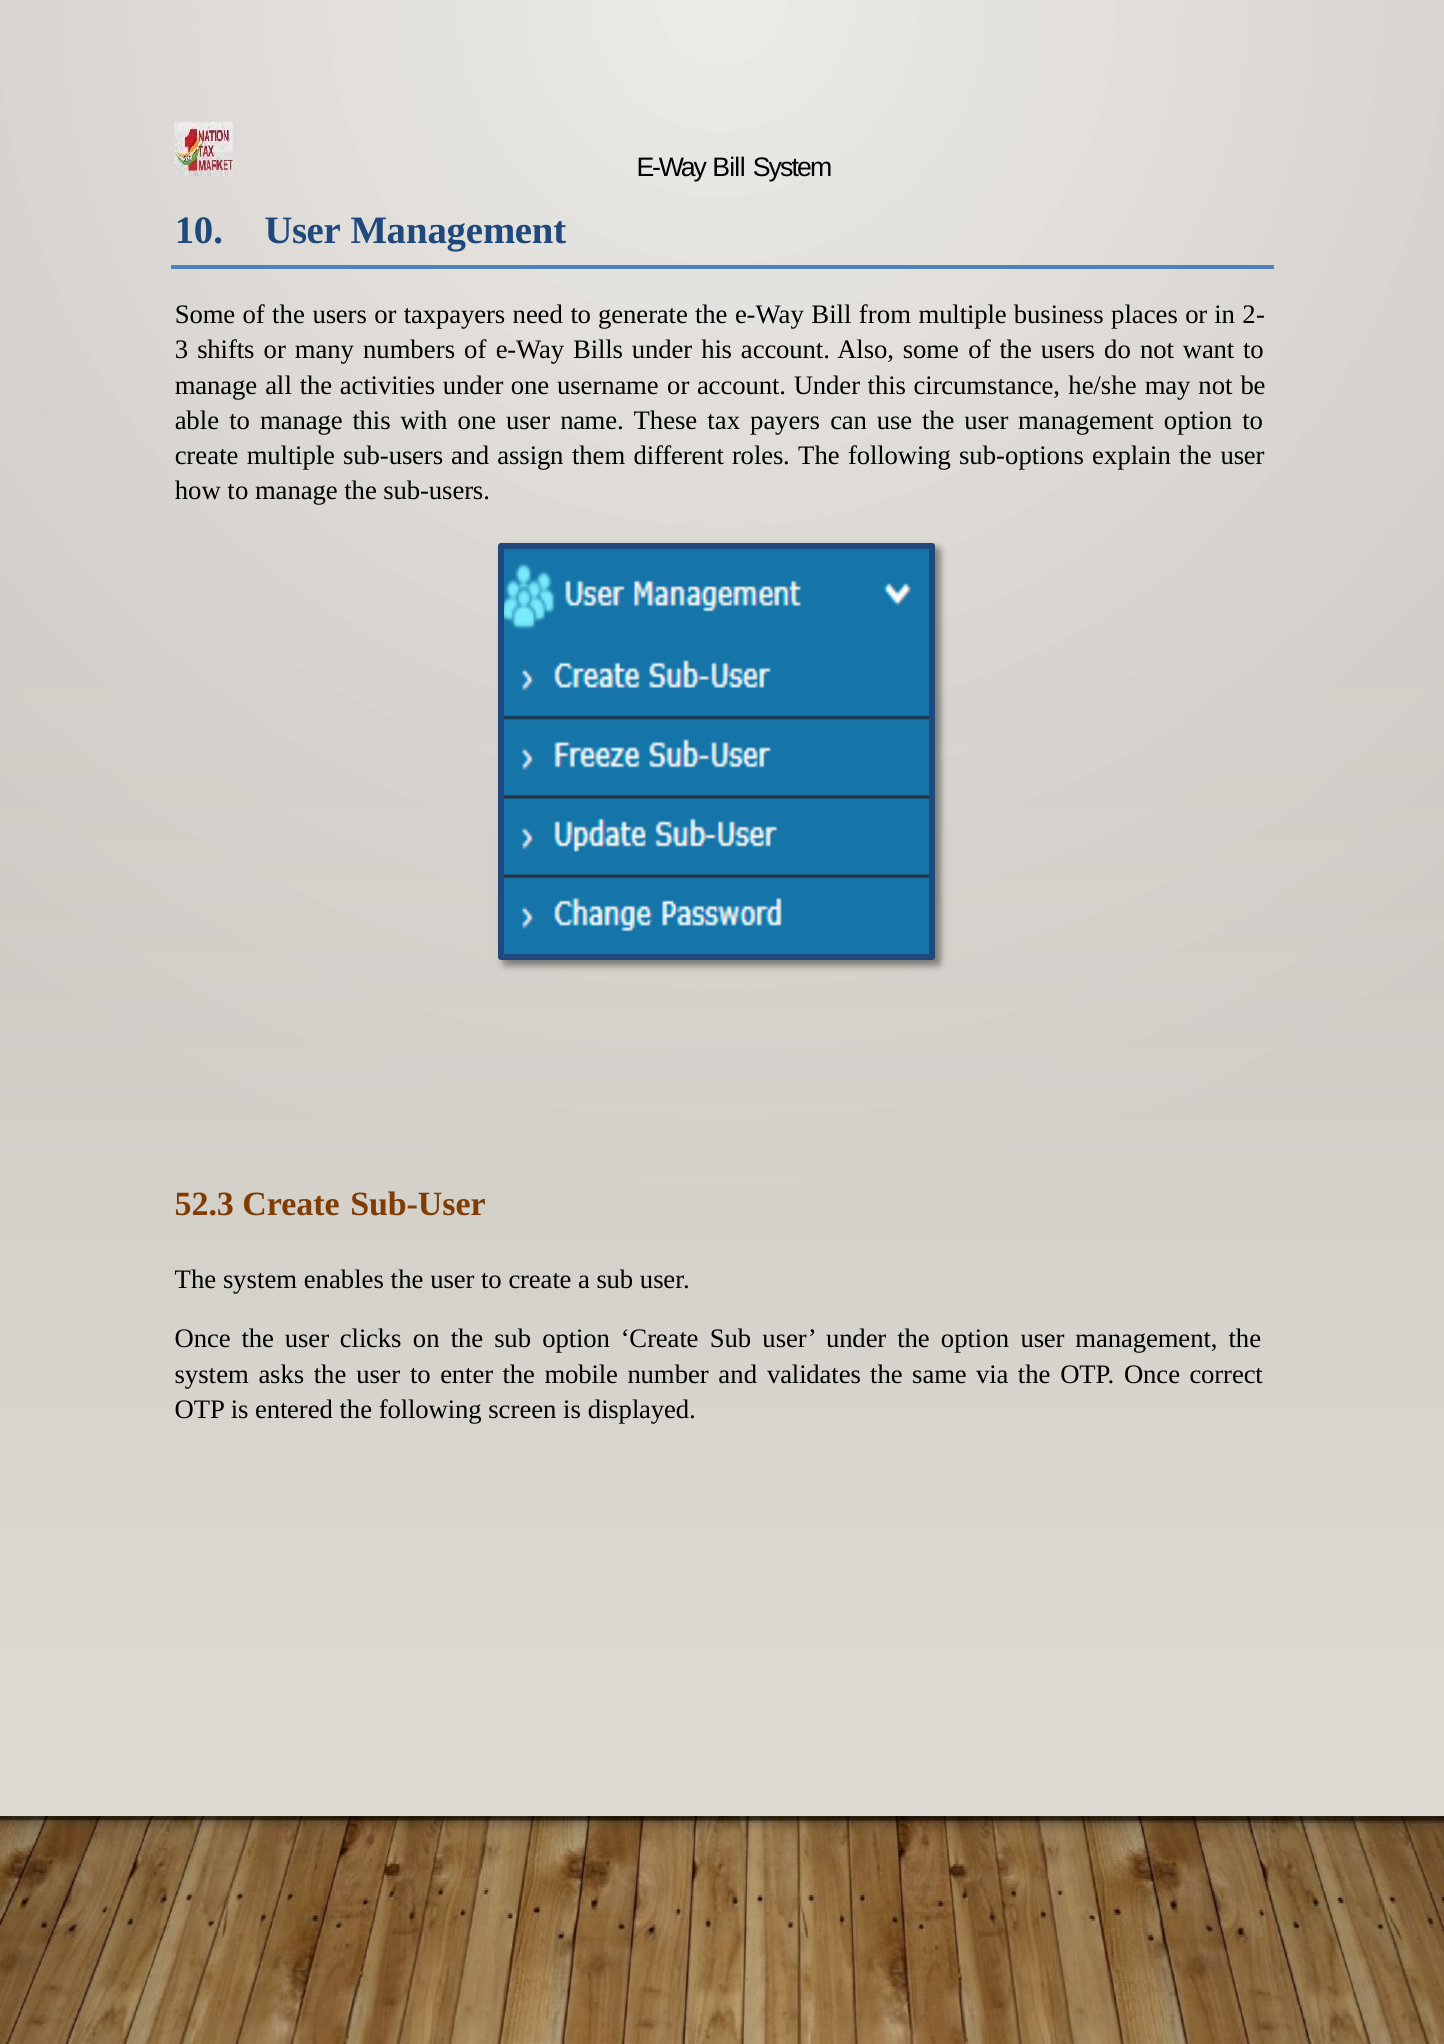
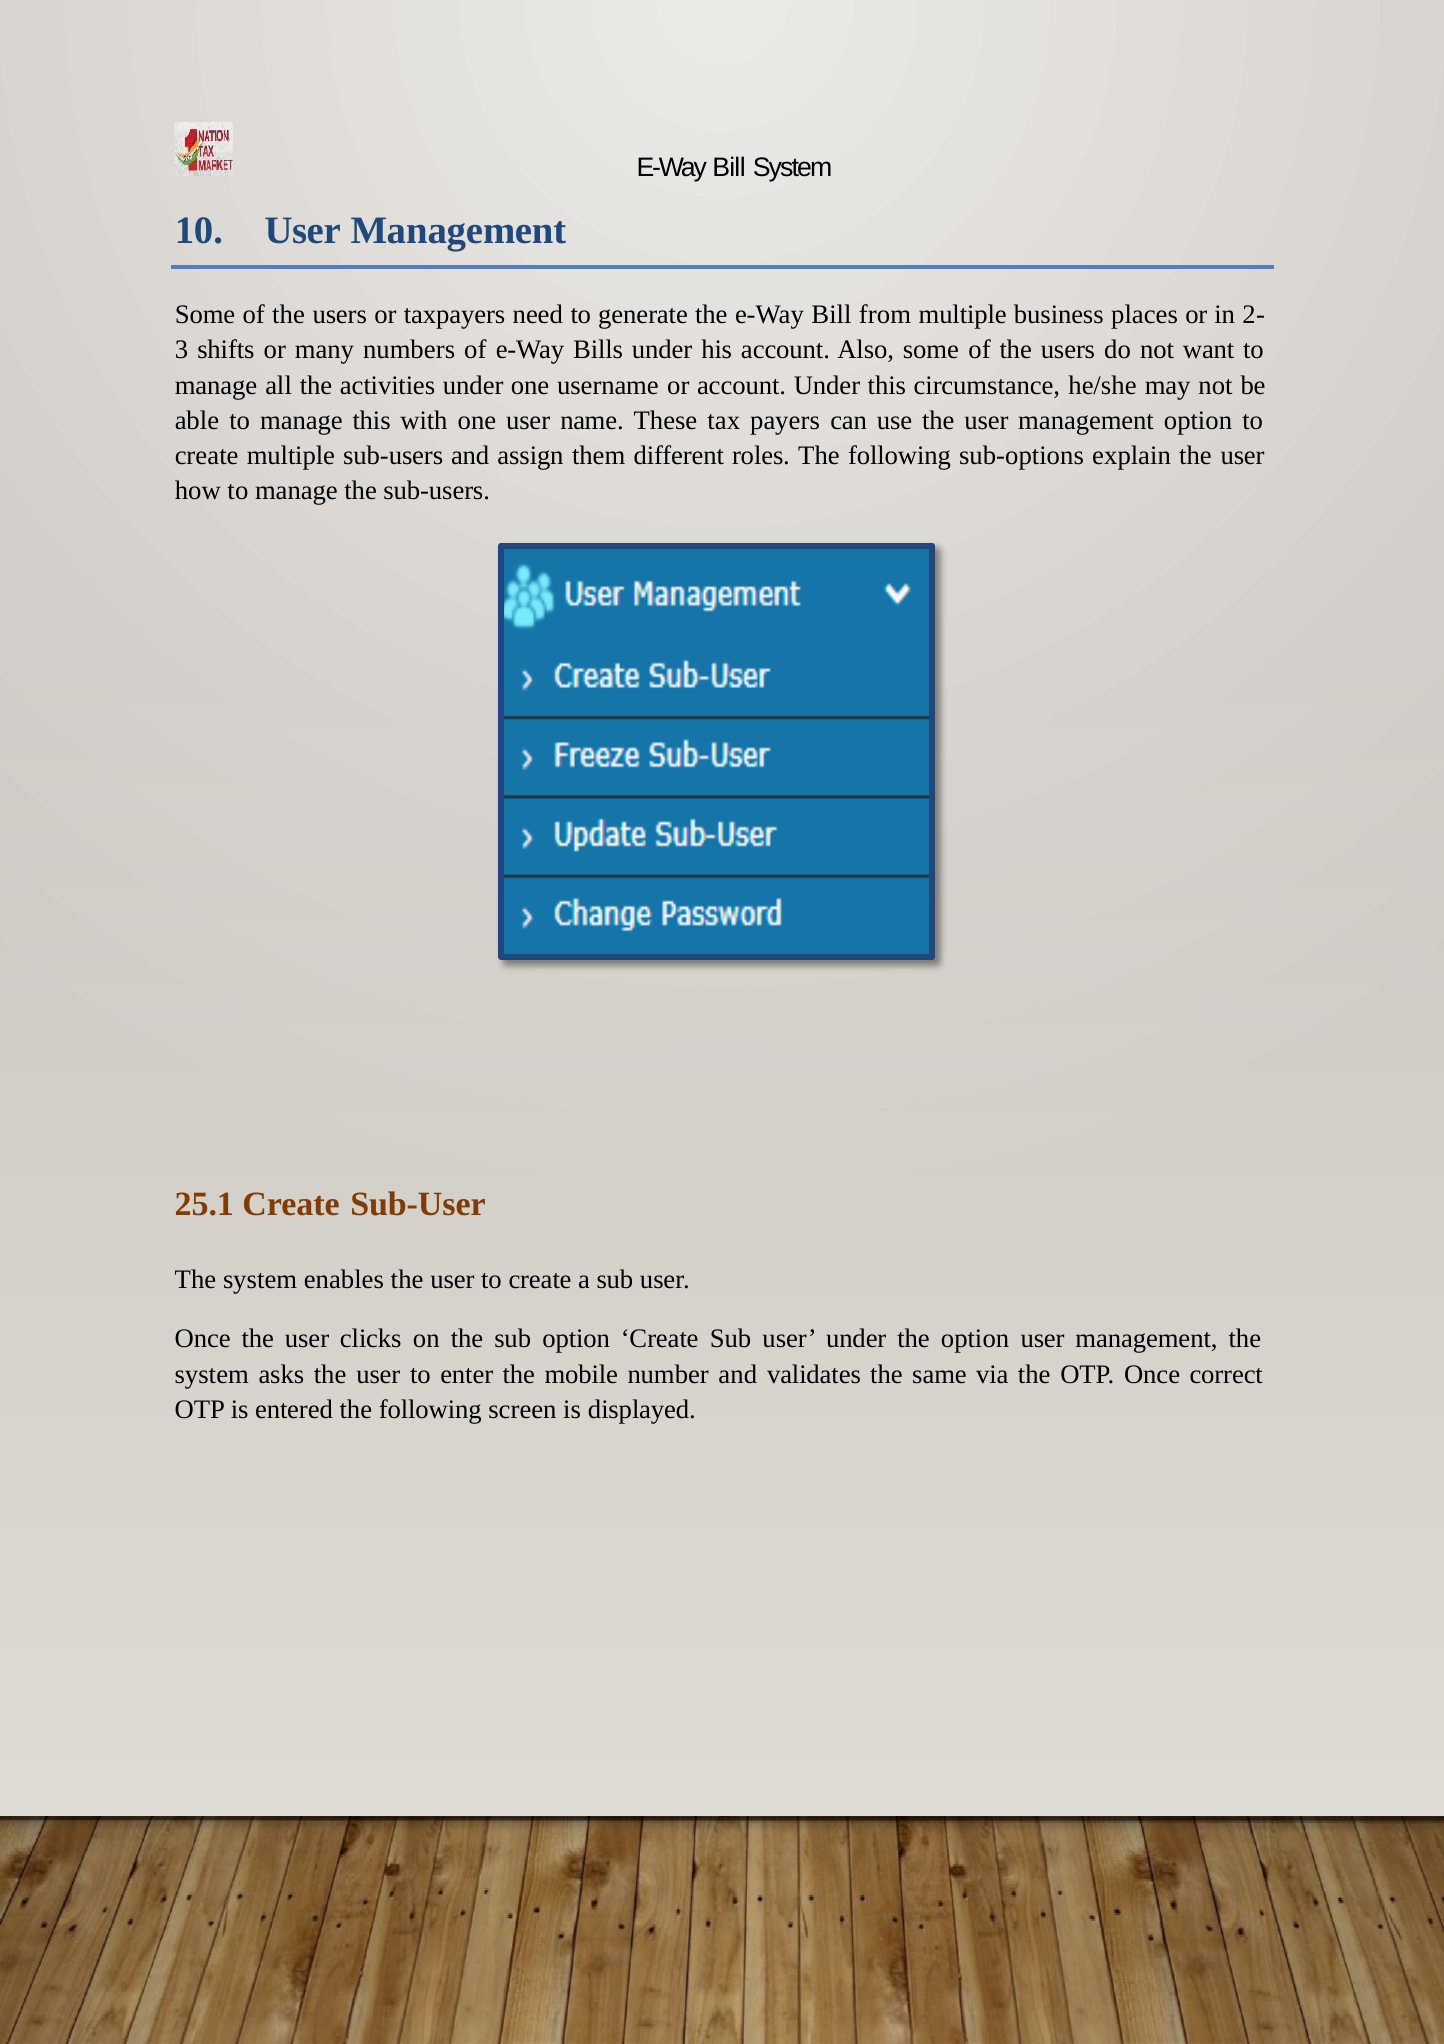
52.3: 52.3 -> 25.1
